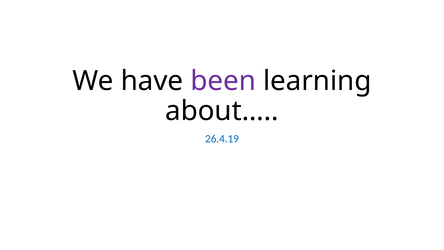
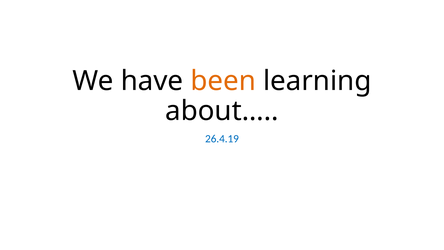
been colour: purple -> orange
